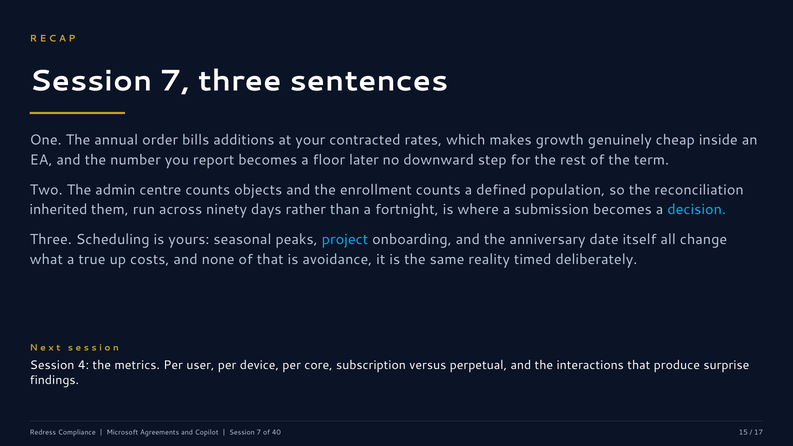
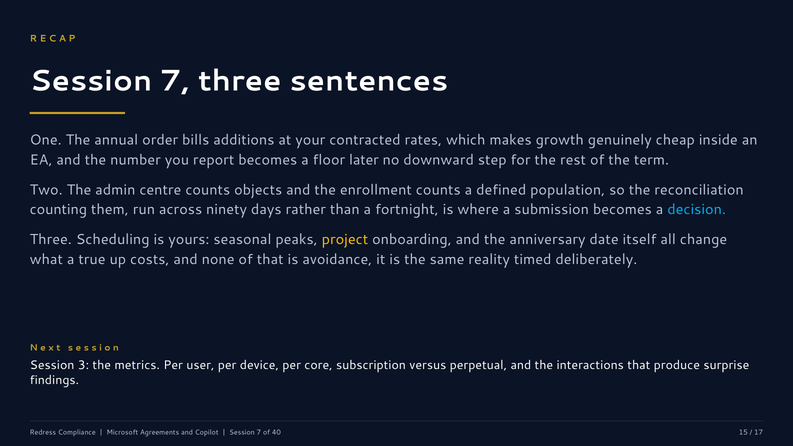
inherited: inherited -> counting
project colour: light blue -> yellow
4: 4 -> 3
